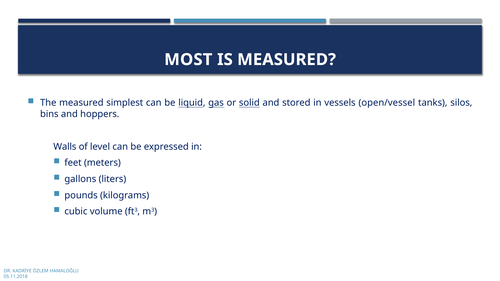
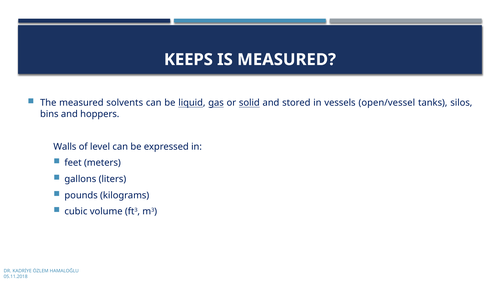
MOST: MOST -> KEEPS
simplest: simplest -> solvents
